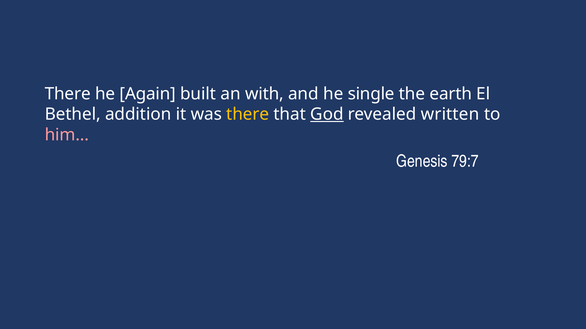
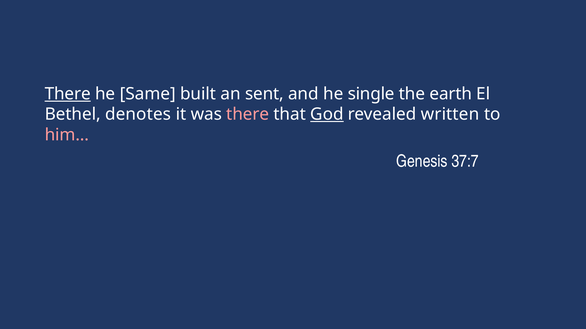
There at (68, 94) underline: none -> present
Again: Again -> Same
with: with -> sent
addition: addition -> denotes
there at (248, 115) colour: yellow -> pink
79:7: 79:7 -> 37:7
